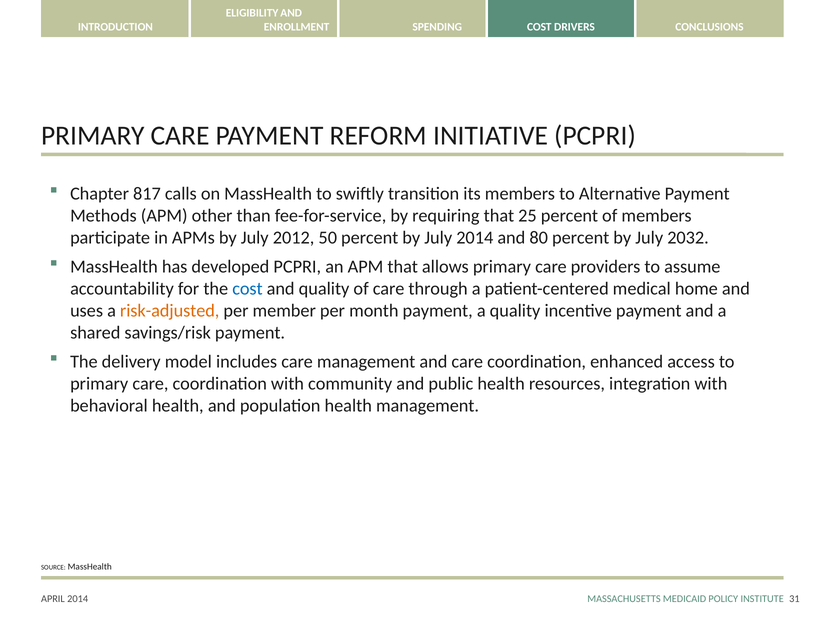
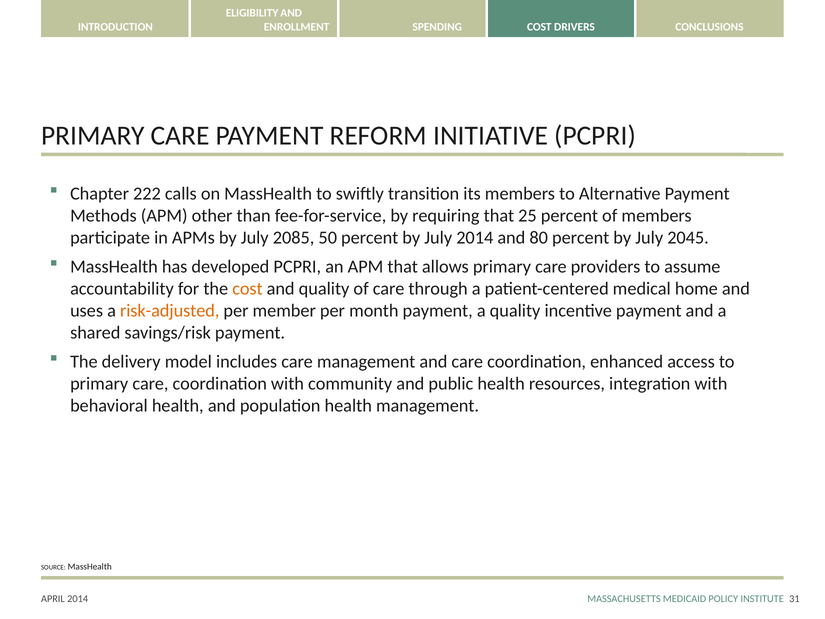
817: 817 -> 222
2012: 2012 -> 2085
2032: 2032 -> 2045
cost at (247, 289) colour: blue -> orange
